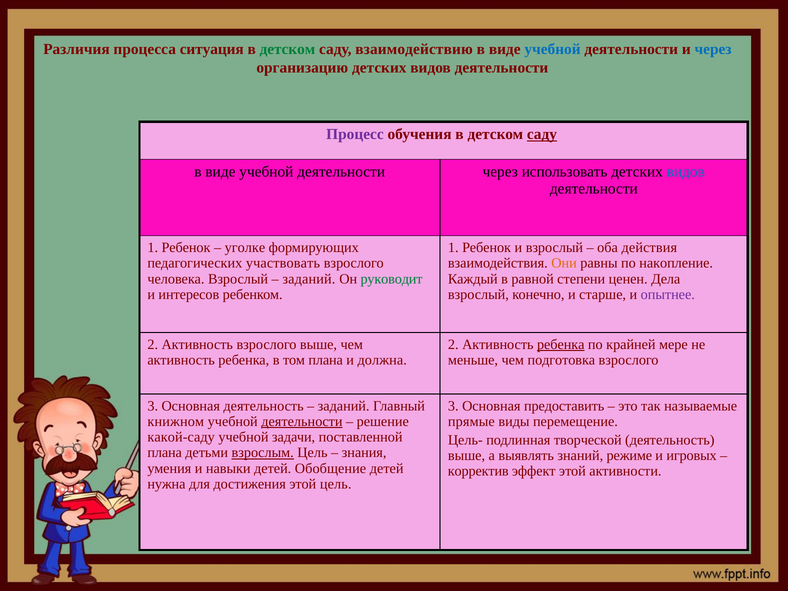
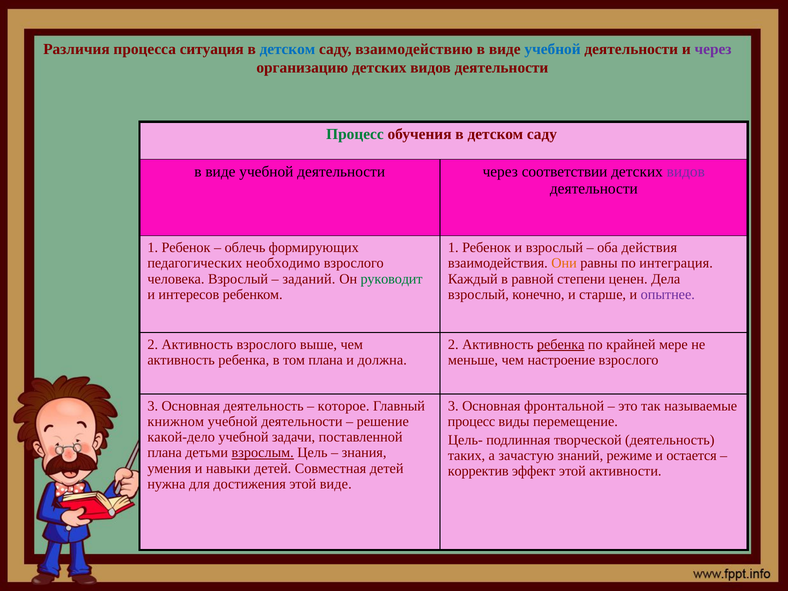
детском at (287, 49) colour: green -> blue
через at (713, 49) colour: blue -> purple
Процесс at (355, 134) colour: purple -> green
саду at (542, 134) underline: present -> none
использовать: использовать -> соответствии
видов at (686, 172) colour: blue -> purple
уголке: уголке -> облечь
участвовать: участвовать -> необходимо
накопление: накопление -> интеграция
подготовка: подготовка -> настроение
заданий at (344, 406): заданий -> которое
предоставить: предоставить -> фронтальной
деятельности at (302, 421) underline: present -> none
прямые at (471, 421): прямые -> процесс
какой-саду: какой-саду -> какой-дело
выше at (467, 456): выше -> таких
выявлять: выявлять -> зачастую
игровых: игровых -> остается
Обобщение: Обобщение -> Совместная
этой цель: цель -> виде
